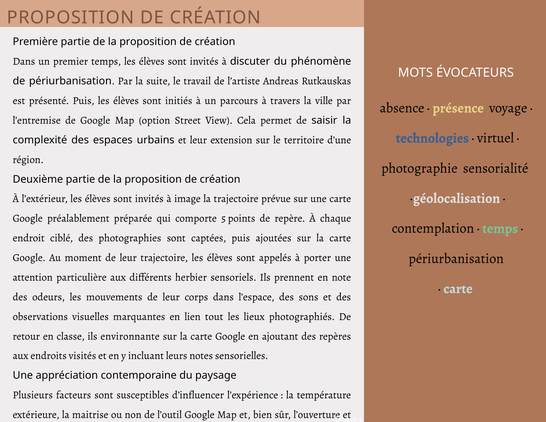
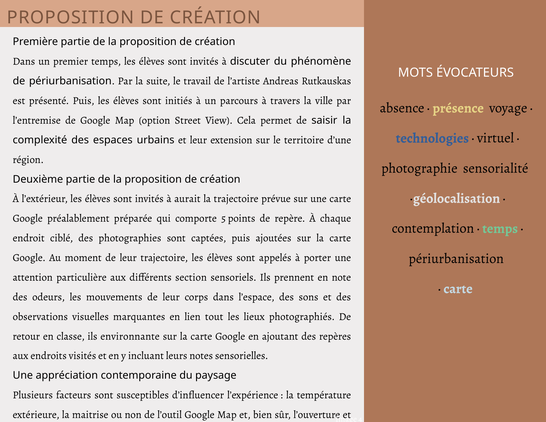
à image: image -> aurait
herbier: herbier -> section
